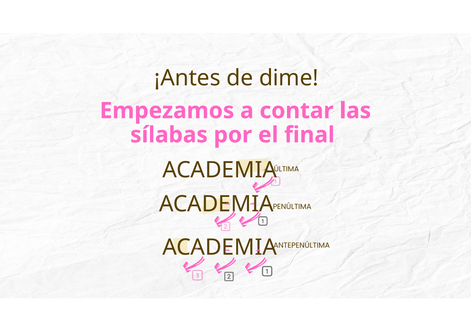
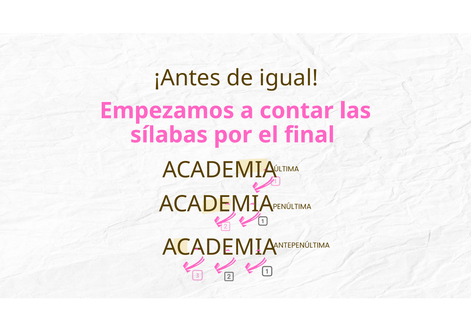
dime: dime -> igual
